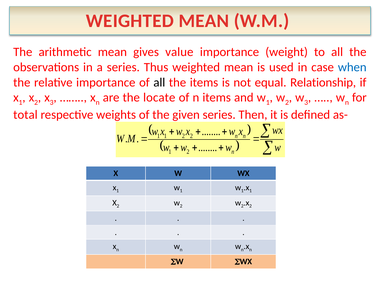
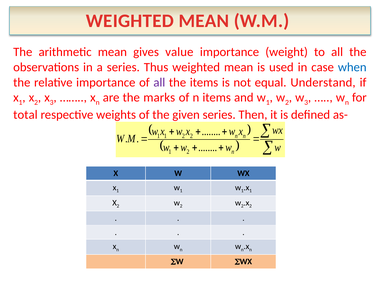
all at (159, 82) colour: black -> purple
Relationship: Relationship -> Understand
locate: locate -> marks
